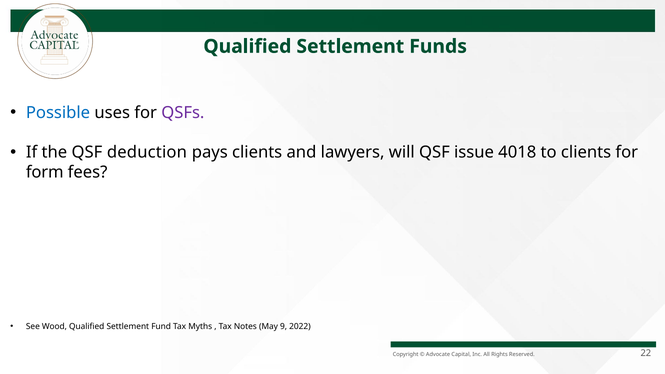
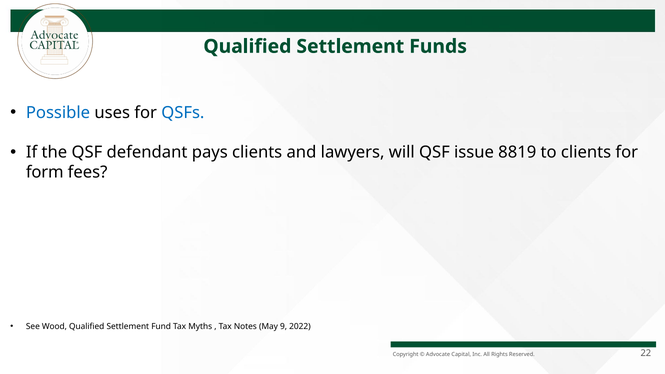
QSFs colour: purple -> blue
deduction: deduction -> defendant
4018: 4018 -> 8819
